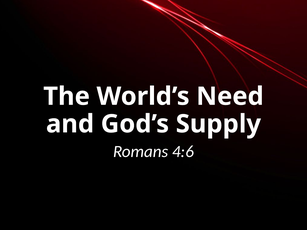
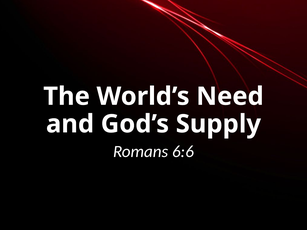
4:6: 4:6 -> 6:6
